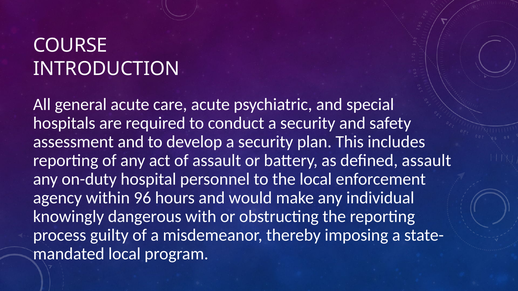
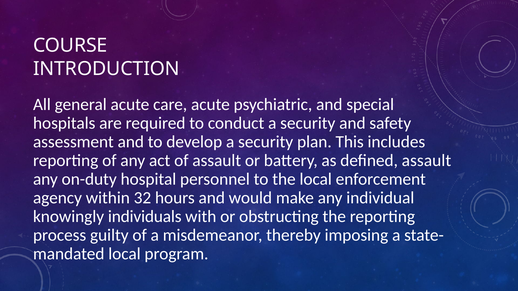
96: 96 -> 32
dangerous: dangerous -> individuals
